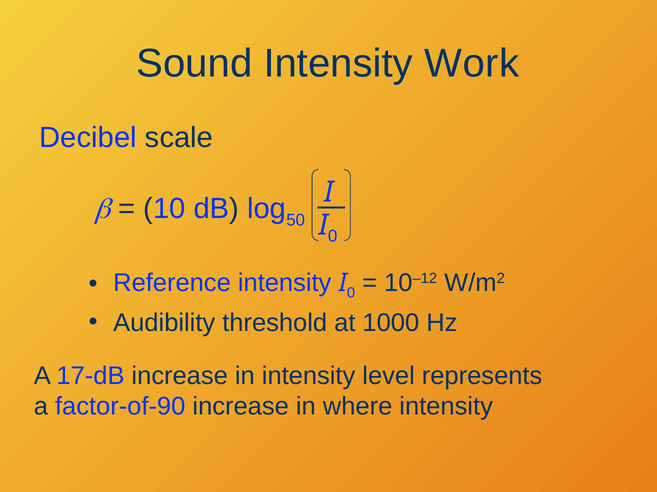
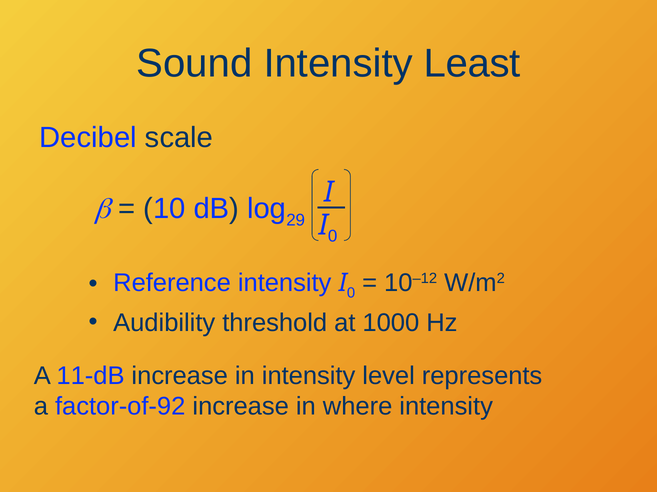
Work: Work -> Least
50: 50 -> 29
17-dB: 17-dB -> 11-dB
factor-of-90: factor-of-90 -> factor-of-92
